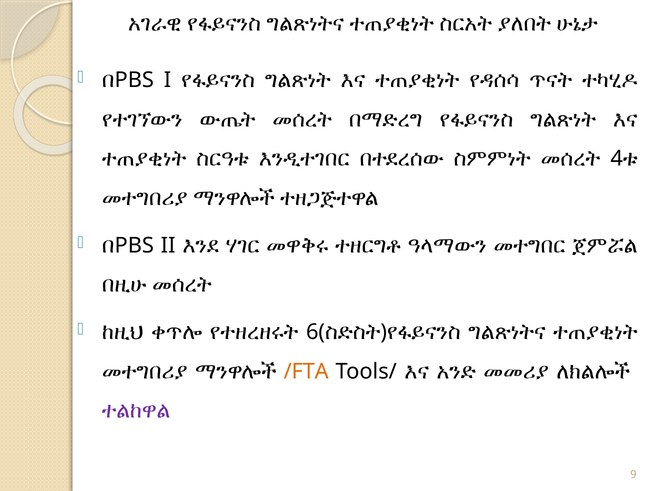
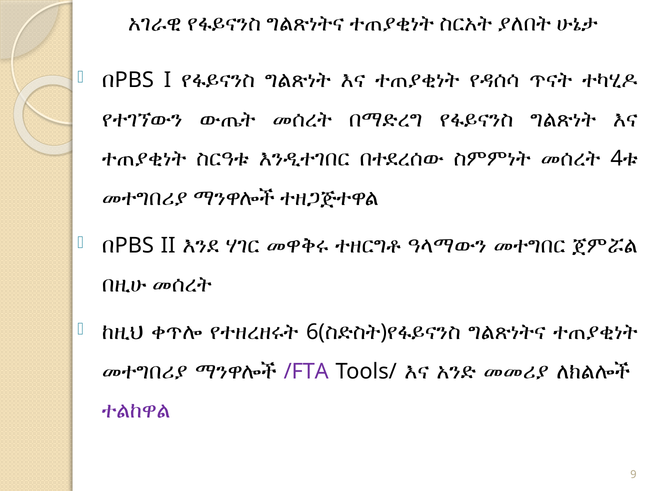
/FTA colour: orange -> purple
